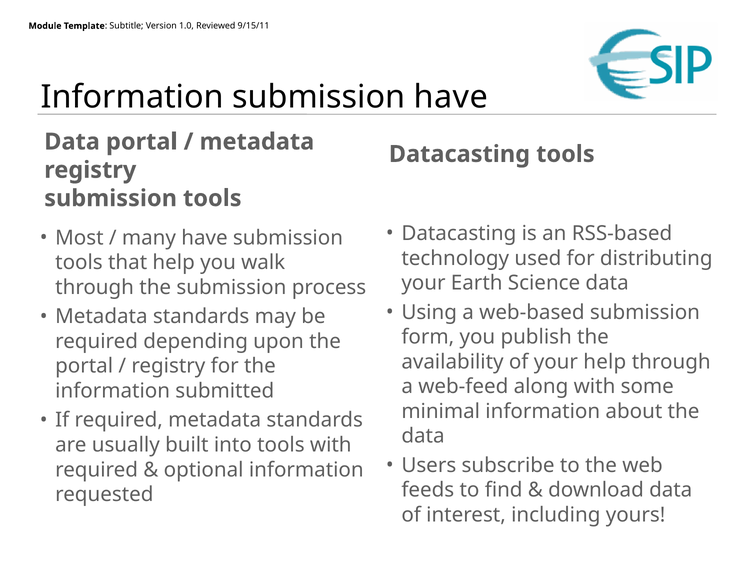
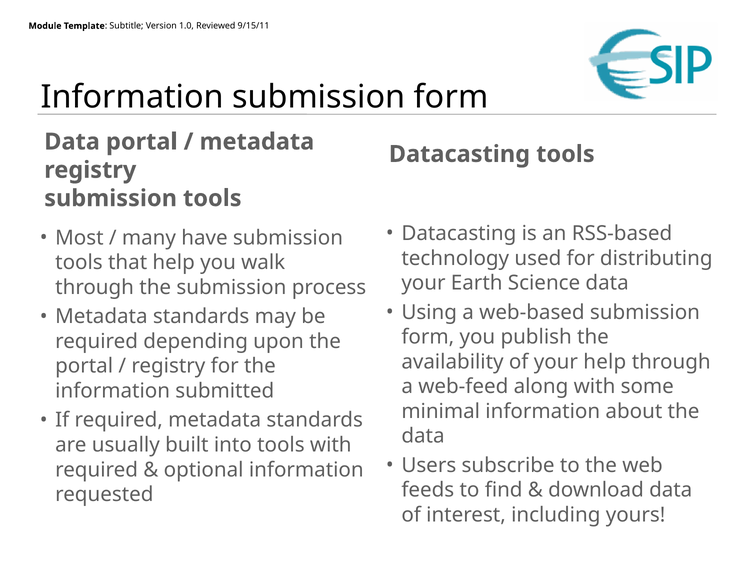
Information submission have: have -> form
